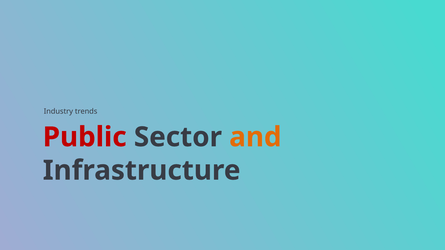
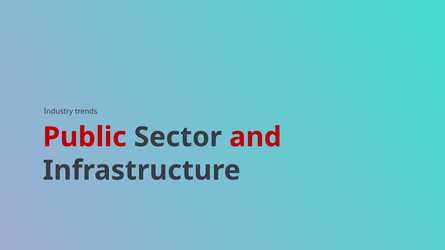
and colour: orange -> red
